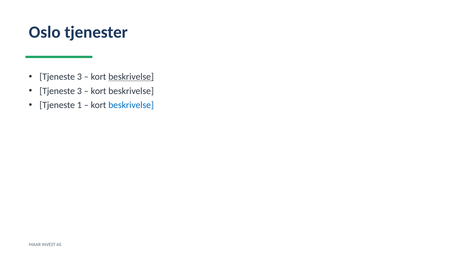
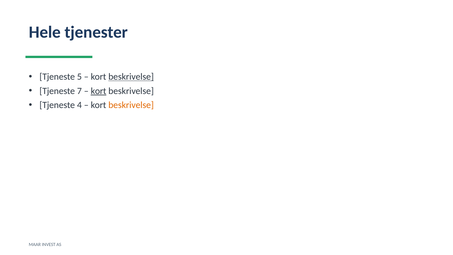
Oslo: Oslo -> Hele
3 at (79, 77): 3 -> 5
3 at (79, 91): 3 -> 7
kort at (99, 91) underline: none -> present
1: 1 -> 4
beskrivelse at (131, 105) colour: blue -> orange
